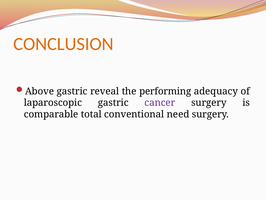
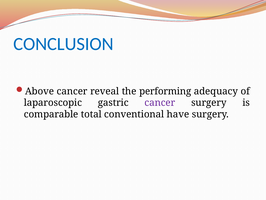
CONCLUSION colour: orange -> blue
Above gastric: gastric -> cancer
need: need -> have
